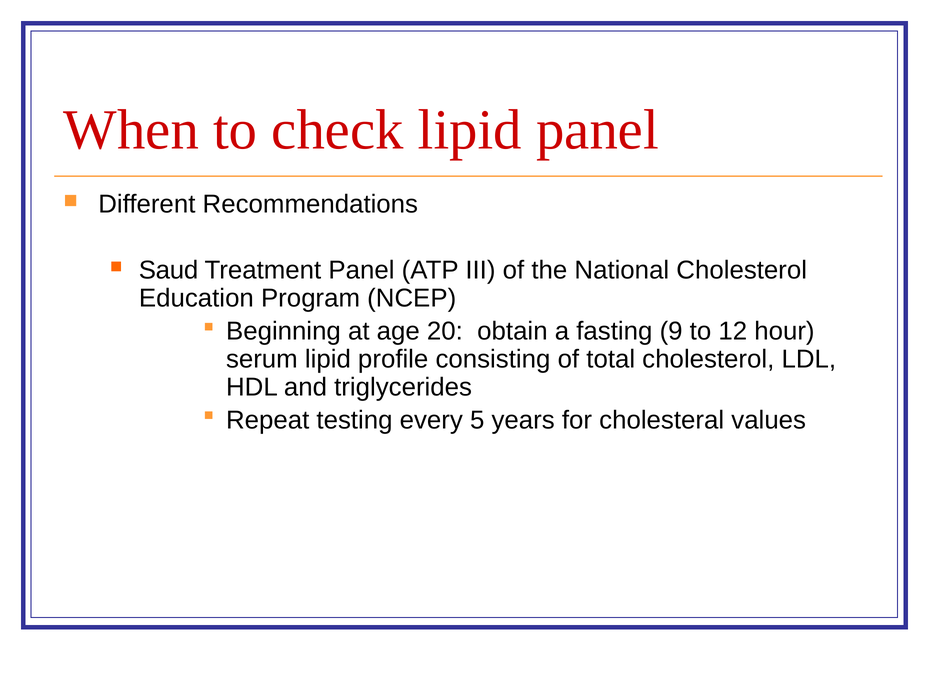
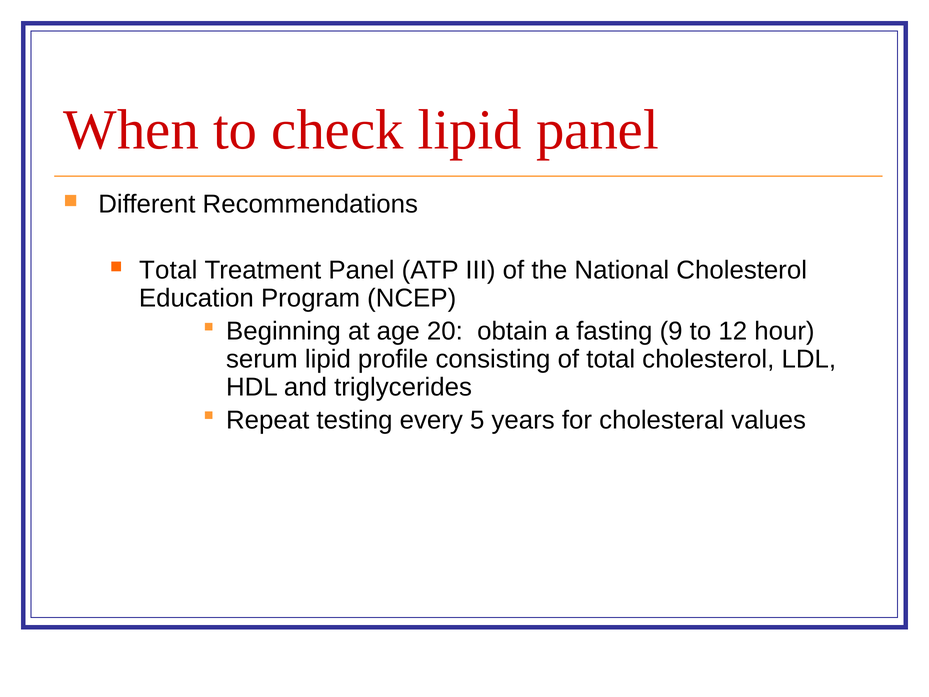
Saud at (169, 270): Saud -> Total
